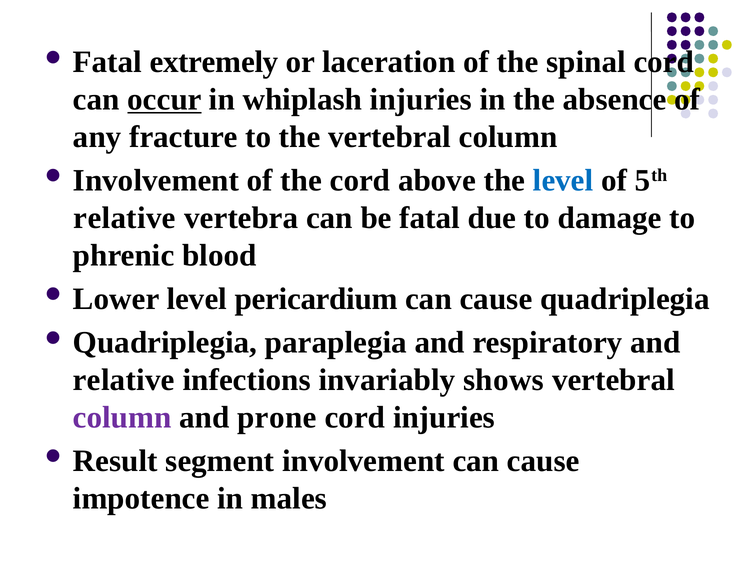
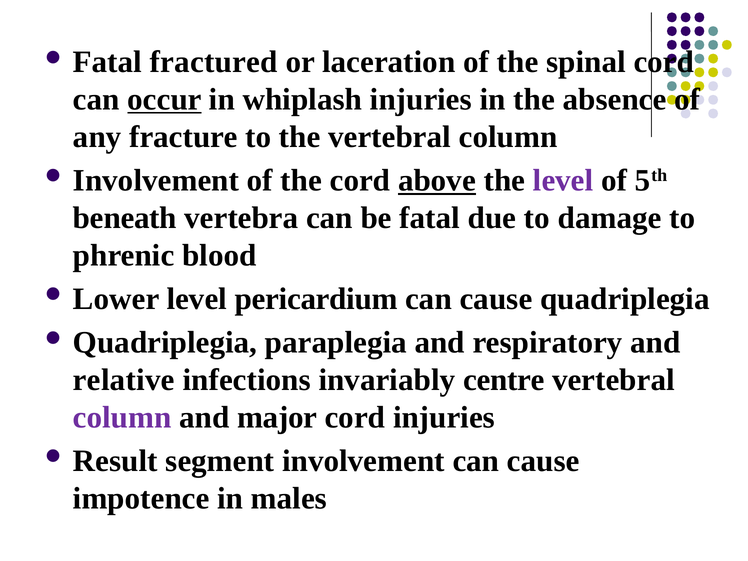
extremely: extremely -> fractured
above underline: none -> present
level at (563, 180) colour: blue -> purple
relative at (125, 218): relative -> beneath
shows: shows -> centre
prone: prone -> major
